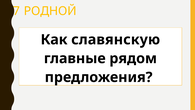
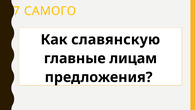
РОДНОЙ: РОДНОЙ -> САМОГО
рядом: рядом -> лицам
